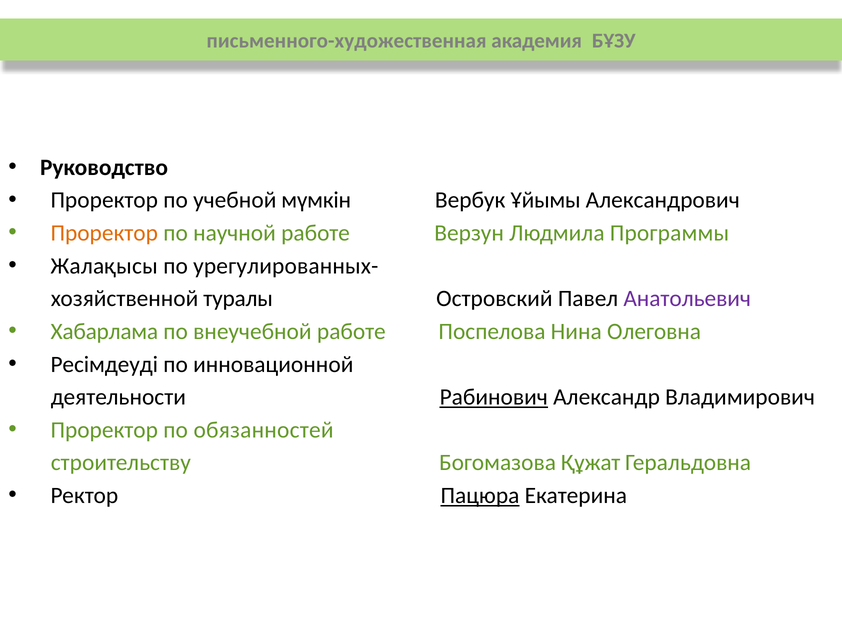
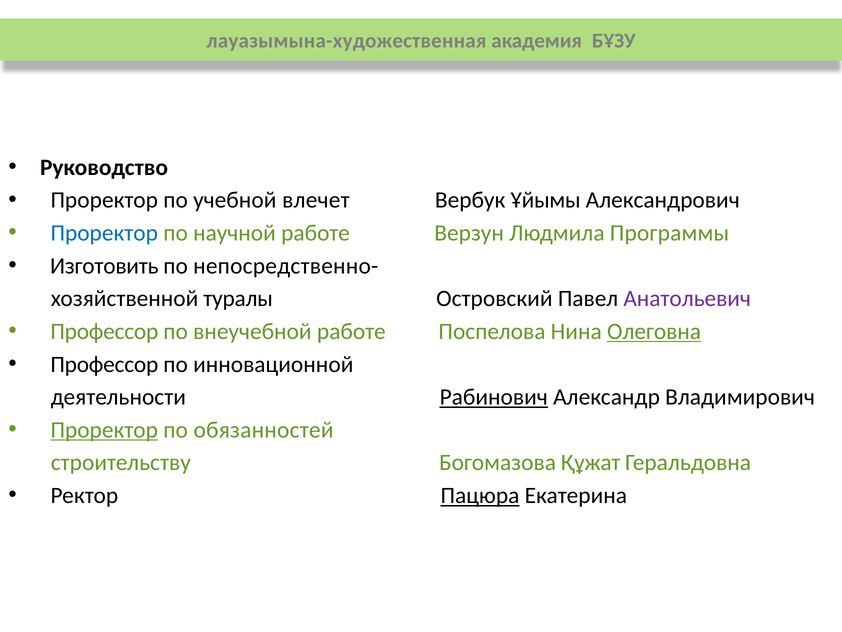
письменного-художественная: письменного-художественная -> лауазымына-художественная
мүмкiн: мүмкiн -> влечет
Проректор at (104, 233) colour: orange -> blue
Жалақысы: Жалақысы -> Изготовить
урегулированных-: урегулированных- -> непосредственно-
Хабарлама at (104, 331): Хабарлама -> Профессор
Олеговна underline: none -> present
Ресiмдеудi at (104, 364): Ресiмдеудi -> Профессор
Проректор at (104, 430) underline: none -> present
